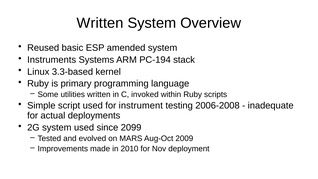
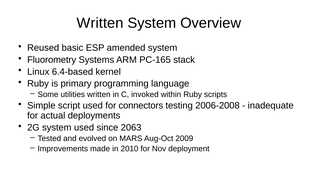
Instruments: Instruments -> Fluorometry
PC-194: PC-194 -> PC-165
3.3-based: 3.3-based -> 6.4-based
instrument: instrument -> connectors
2099: 2099 -> 2063
